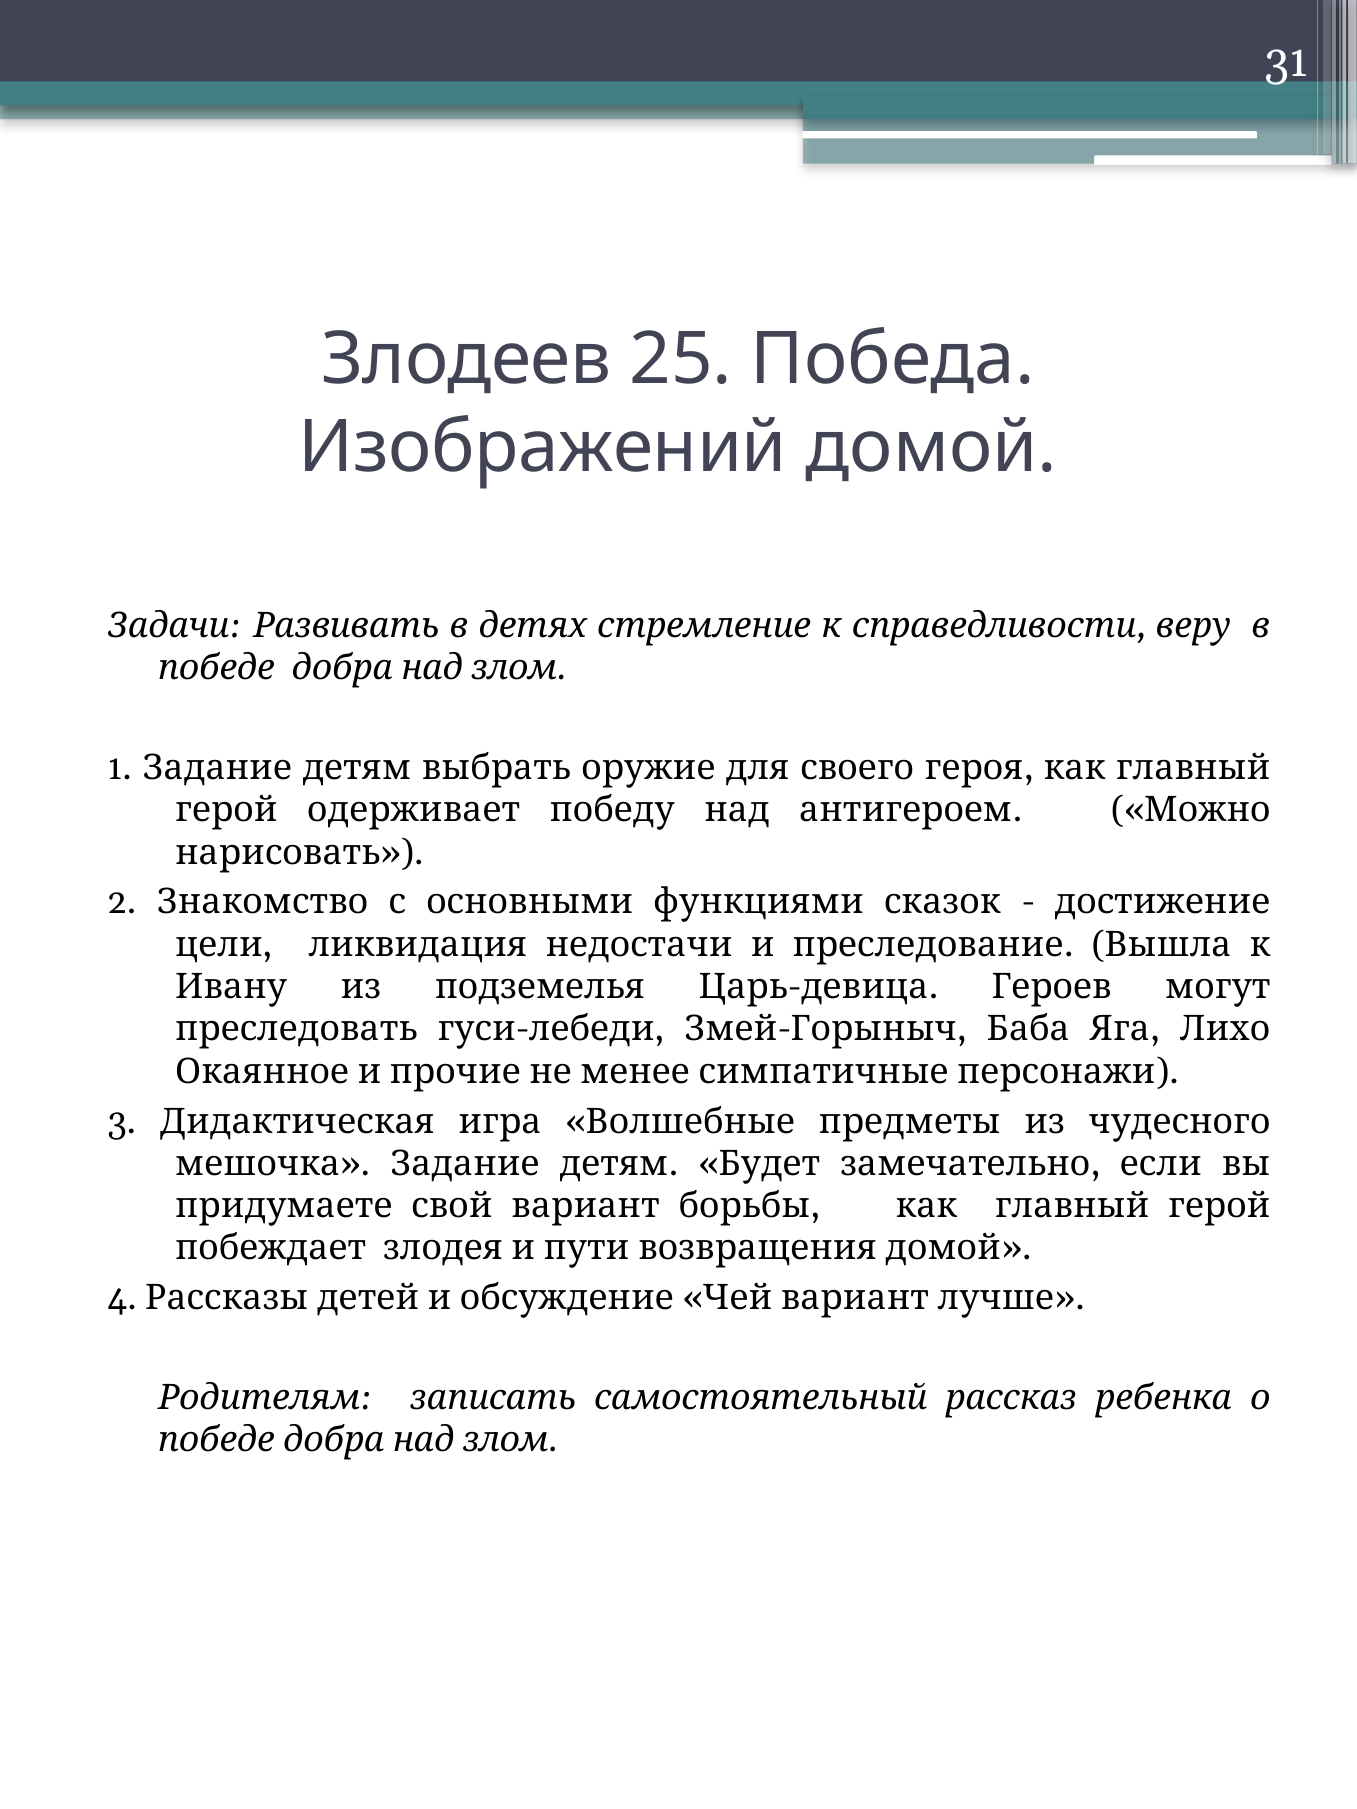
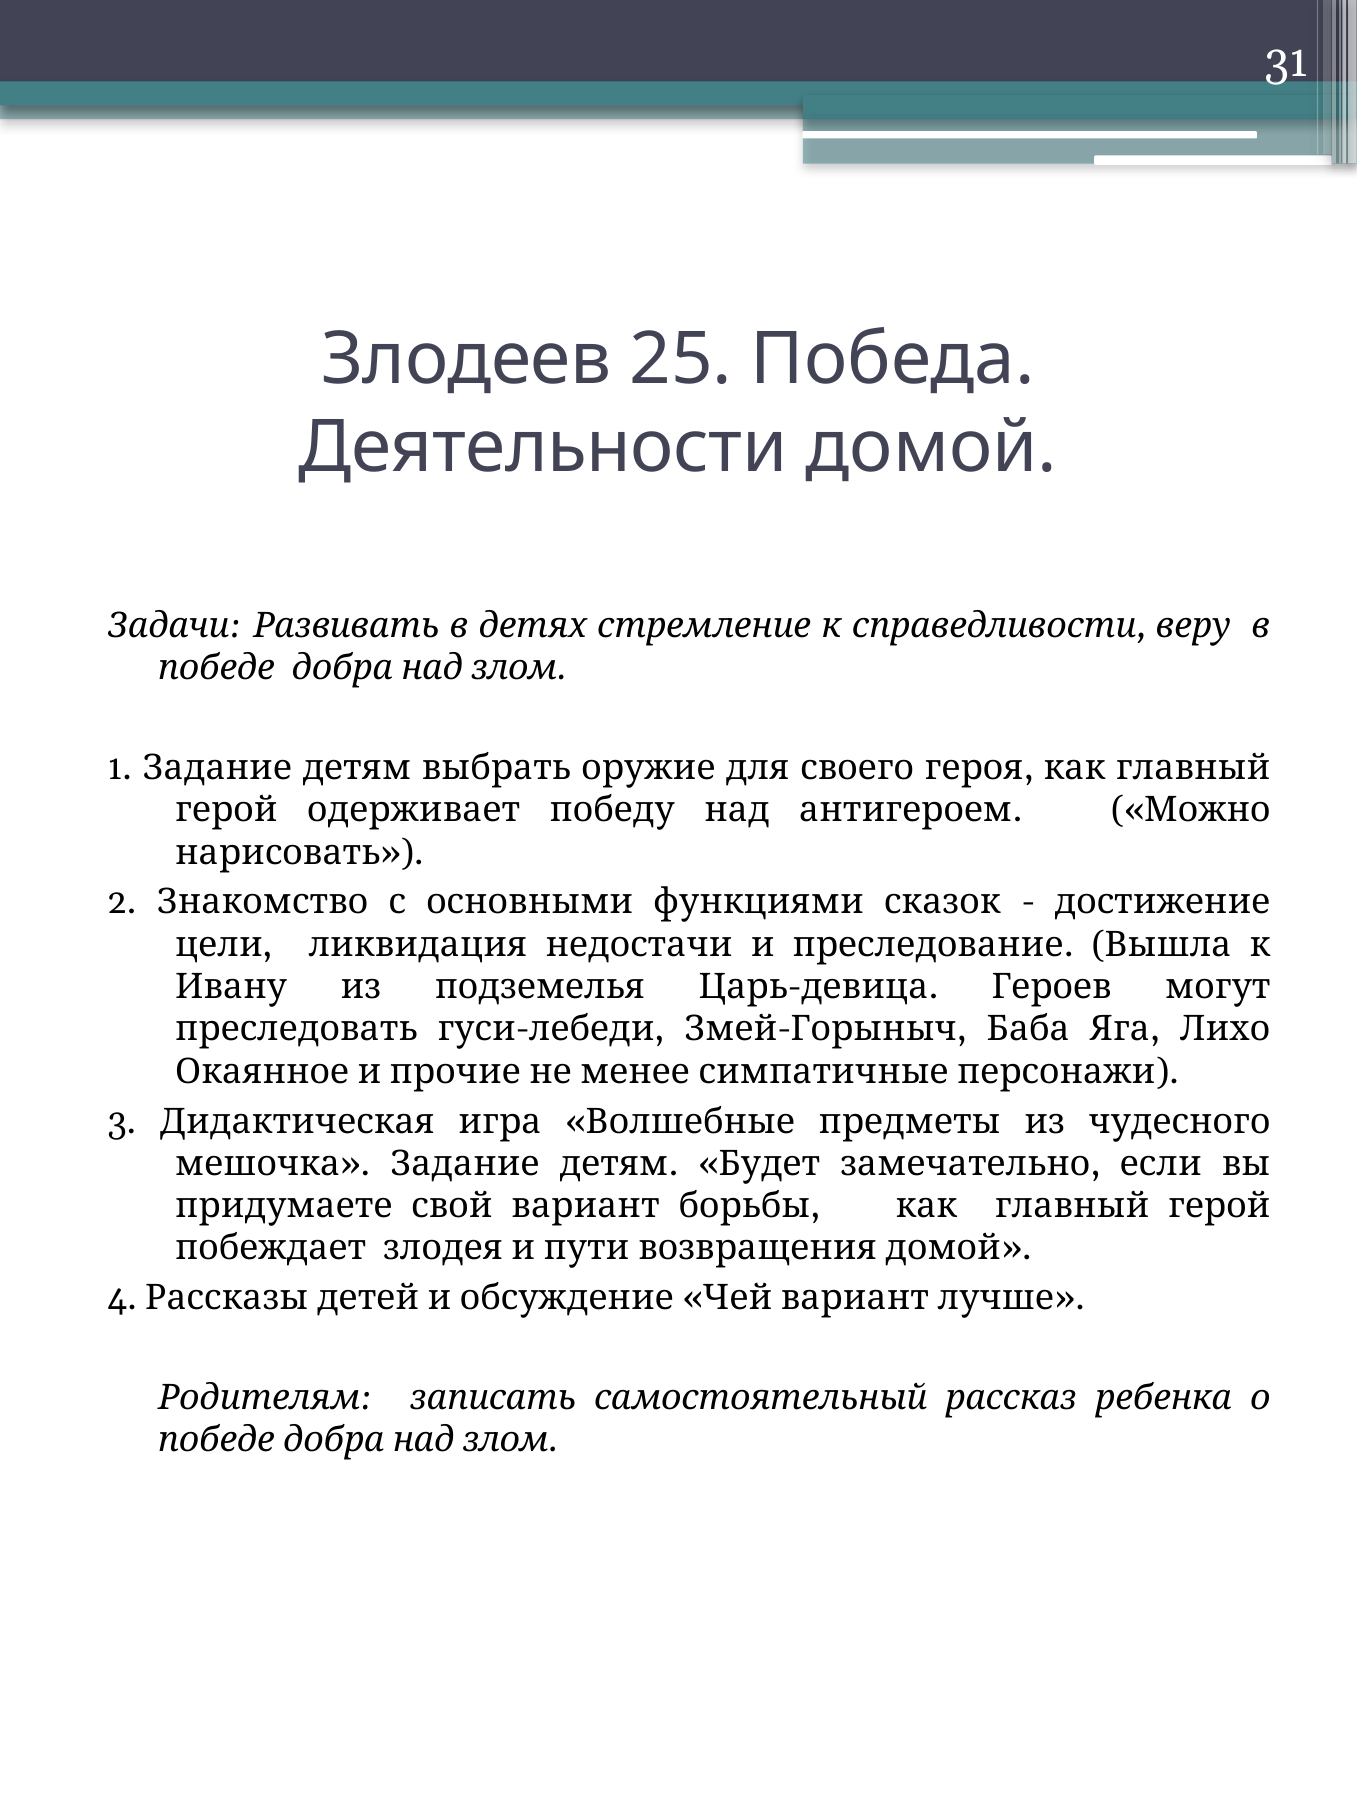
Изображений: Изображений -> Деятельности
